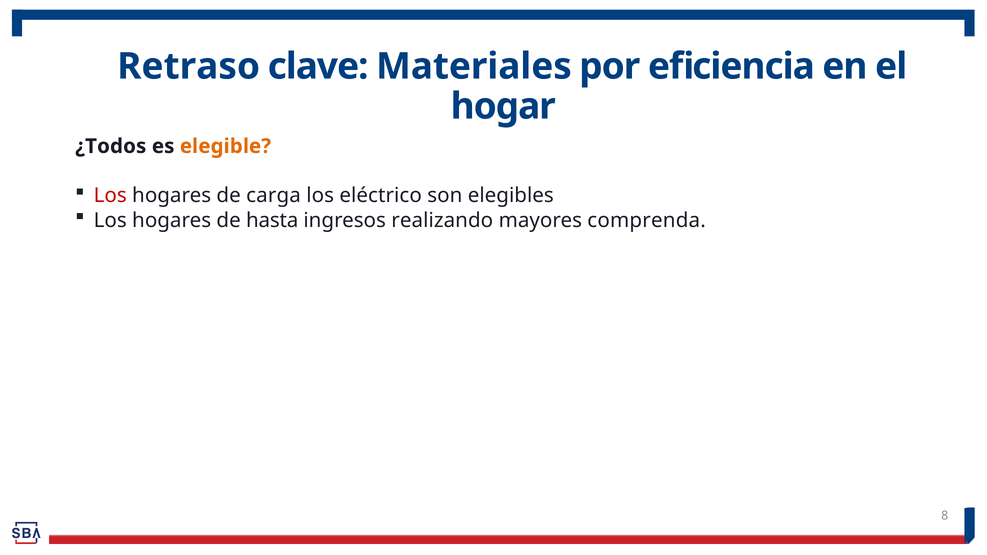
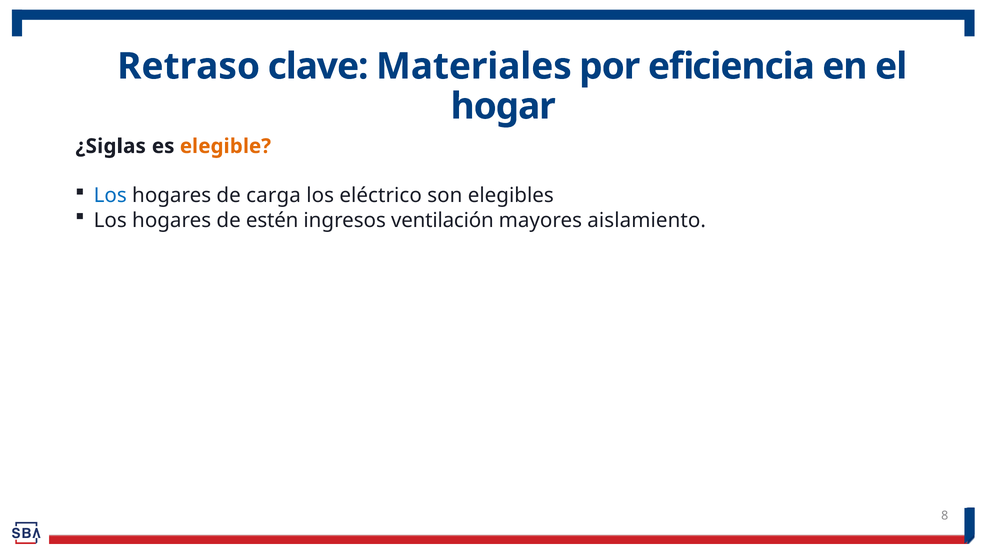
¿Todos: ¿Todos -> ¿Siglas
Los at (110, 196) colour: red -> blue
hasta: hasta -> estén
realizando: realizando -> ventilación
comprenda: comprenda -> aislamiento
